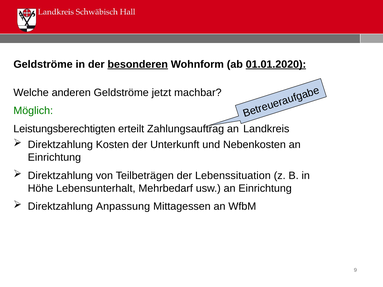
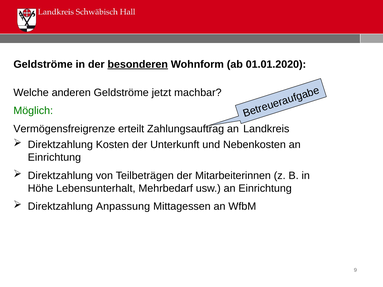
01.01.2020 underline: present -> none
Leistungsberechtigten: Leistungsberechtigten -> Vermögensfreigrenze
Lebenssituation: Lebenssituation -> Mitarbeiterinnen
